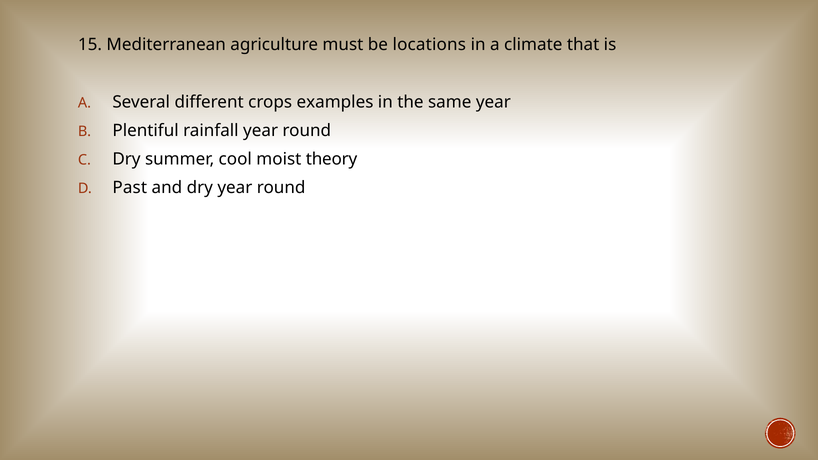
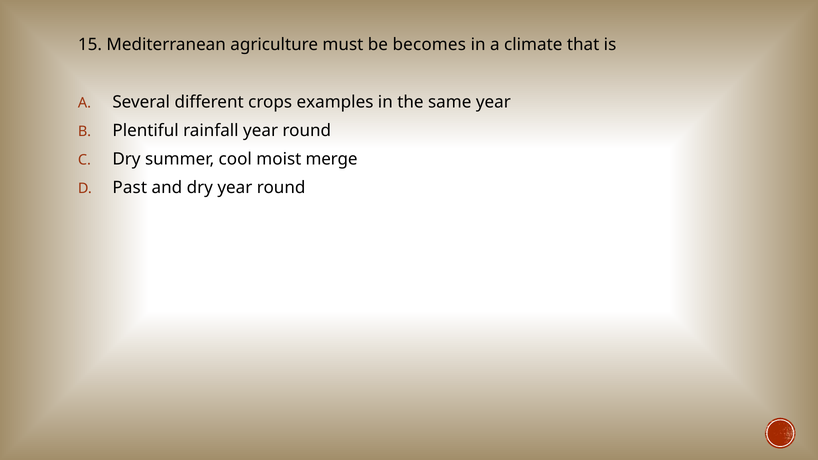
locations: locations -> becomes
theory: theory -> merge
